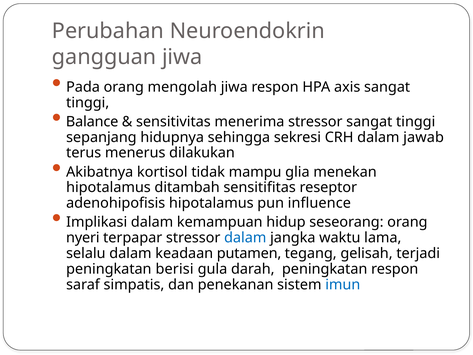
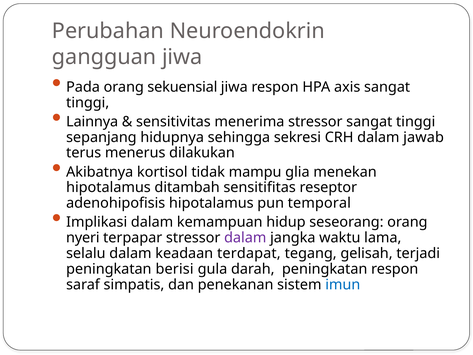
mengolah: mengolah -> sekuensial
Balance: Balance -> Lainnya
influence: influence -> temporal
dalam at (245, 238) colour: blue -> purple
putamen: putamen -> terdapat
